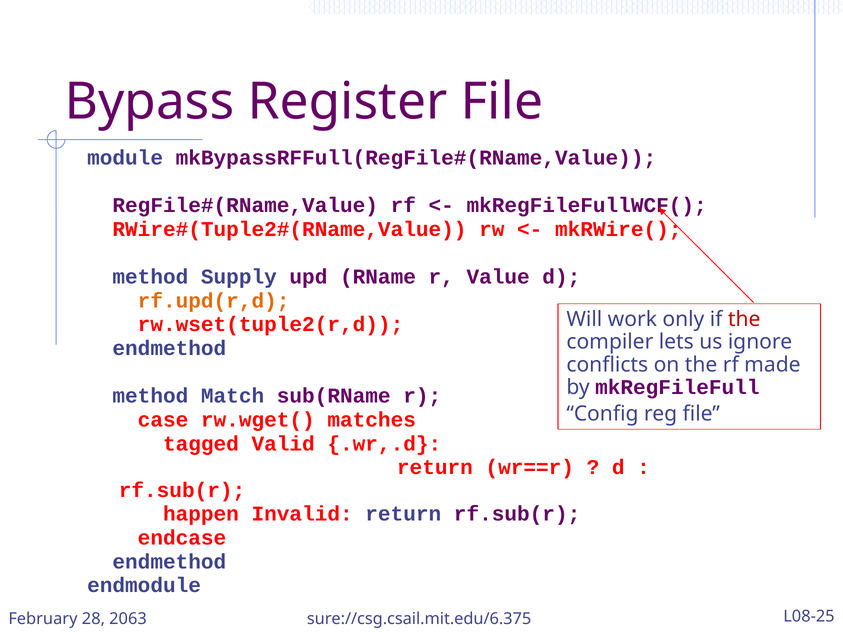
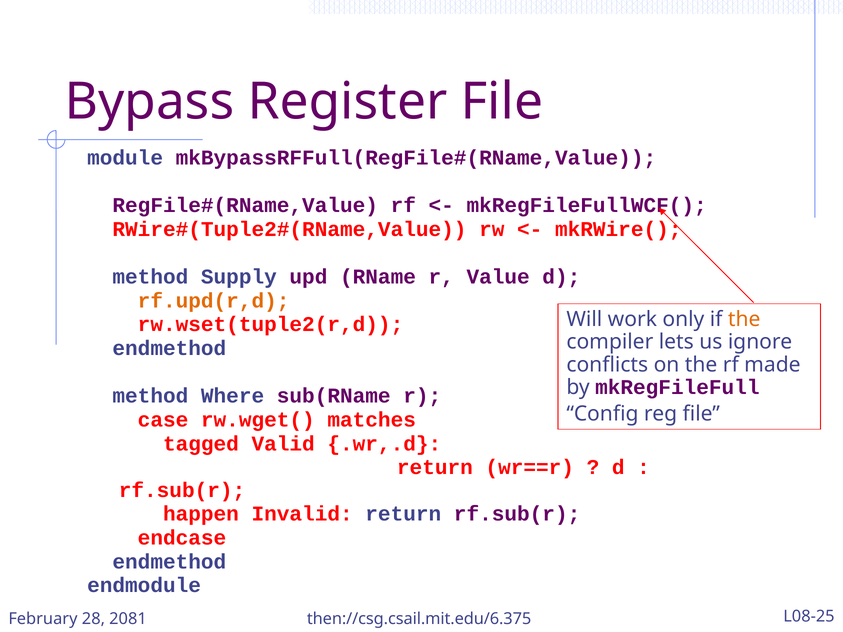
the at (744, 319) colour: red -> orange
Match: Match -> Where
2063: 2063 -> 2081
sure://csg.csail.mit.edu/6.375: sure://csg.csail.mit.edu/6.375 -> then://csg.csail.mit.edu/6.375
